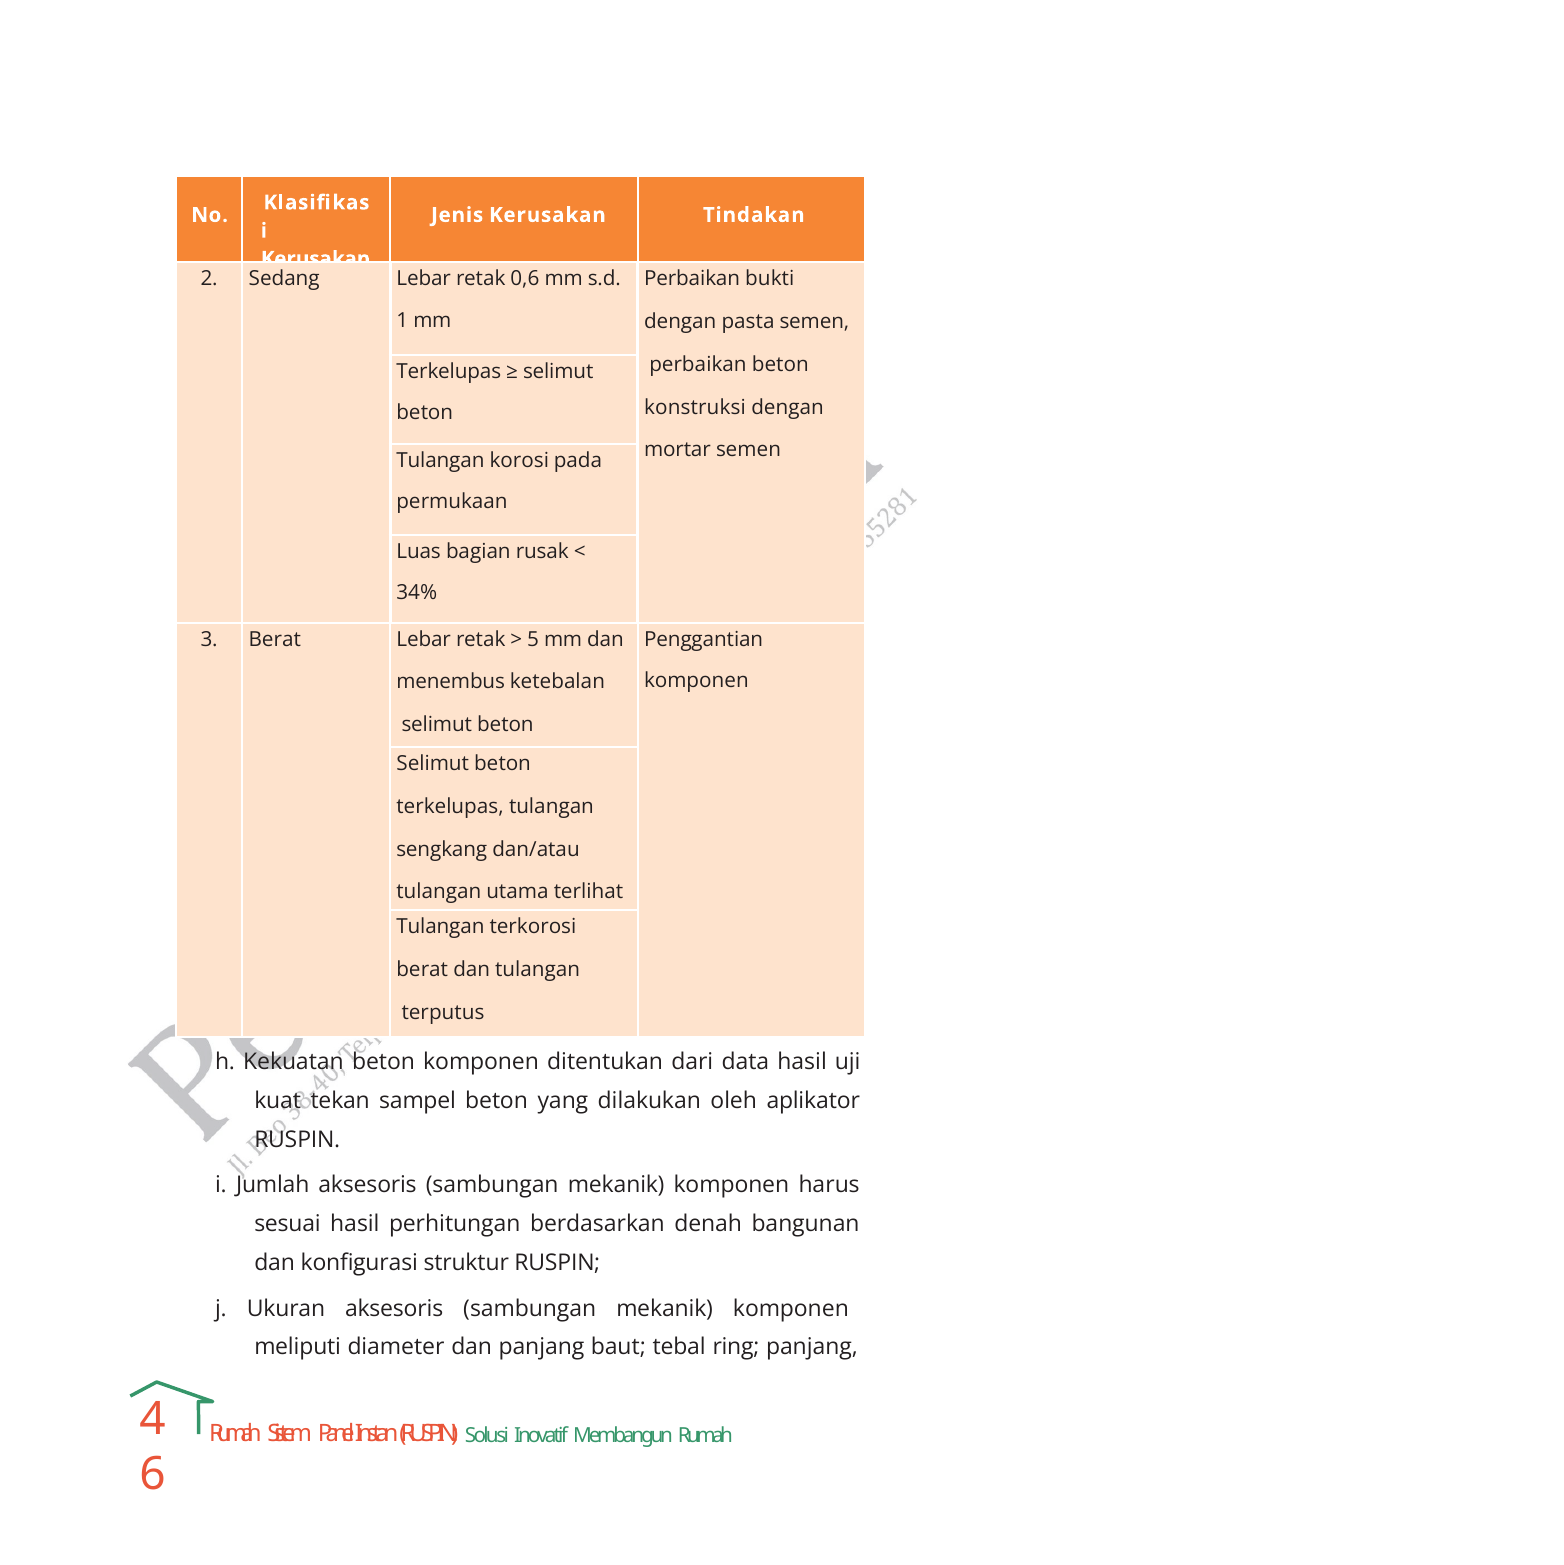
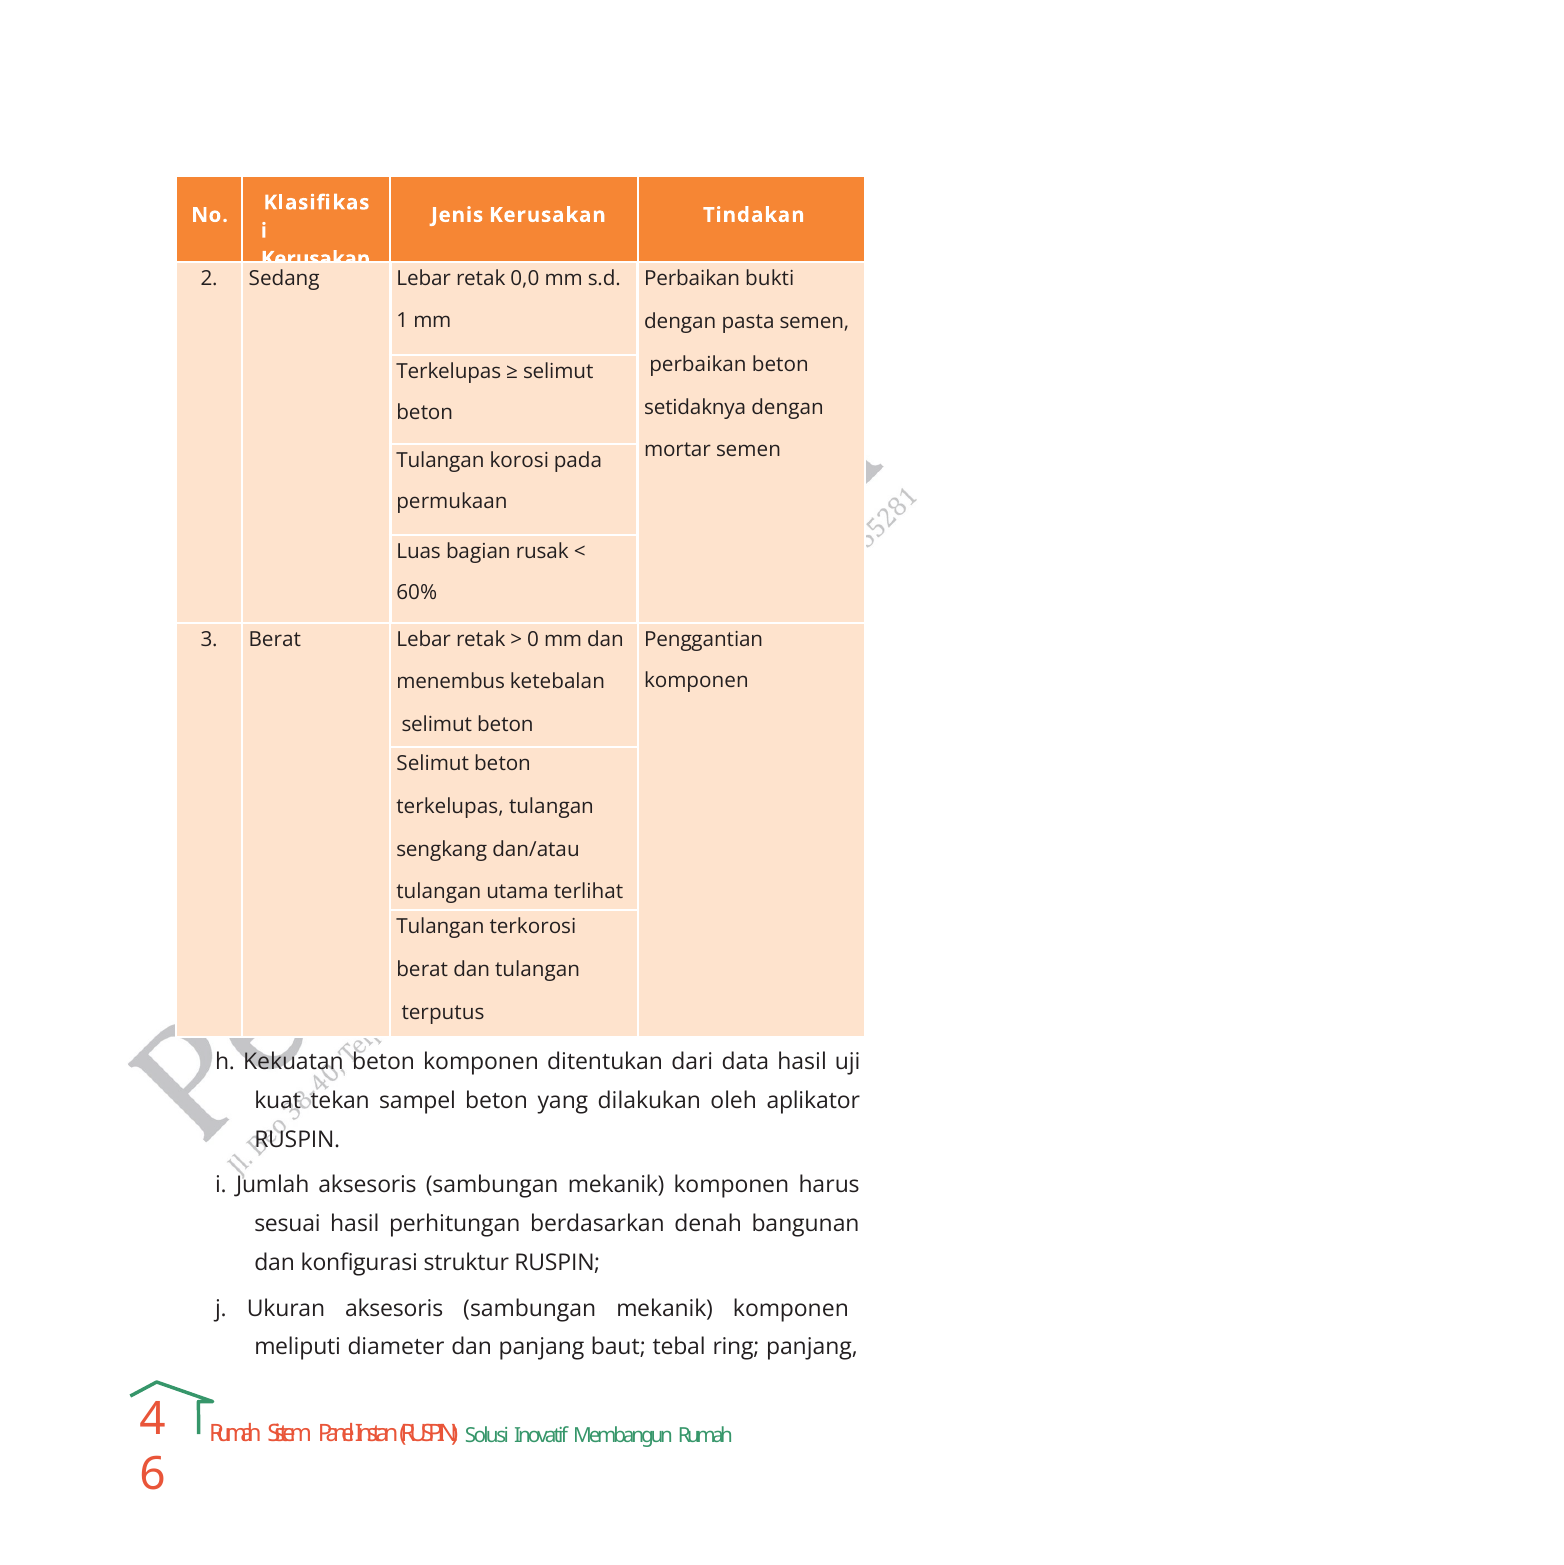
0,6: 0,6 -> 0,0
konstruksi: konstruksi -> setidaknya
34%: 34% -> 60%
5: 5 -> 0
